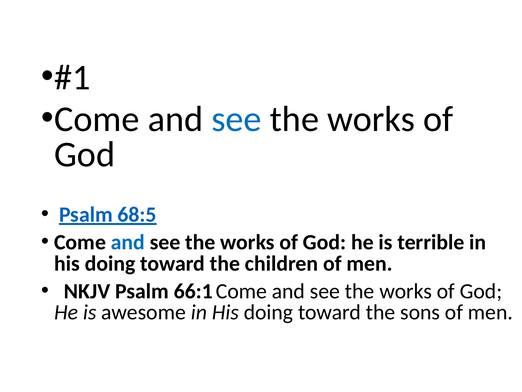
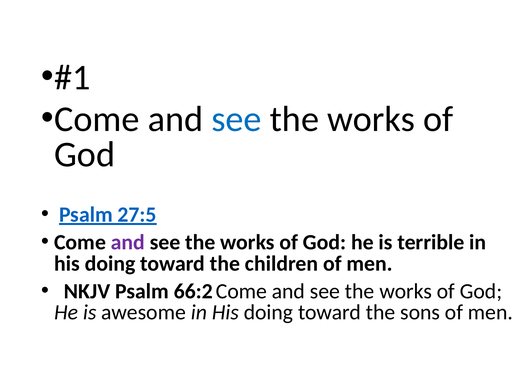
68:5: 68:5 -> 27:5
and at (128, 242) colour: blue -> purple
66:1: 66:1 -> 66:2
